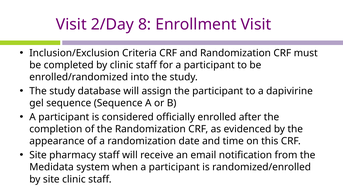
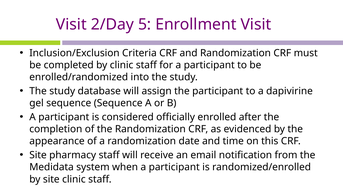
8: 8 -> 5
